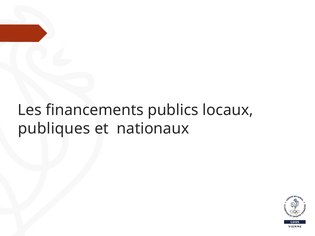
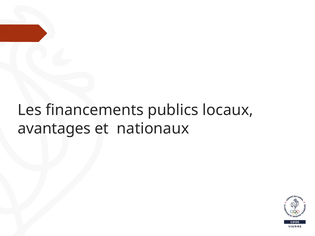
publiques: publiques -> avantages
